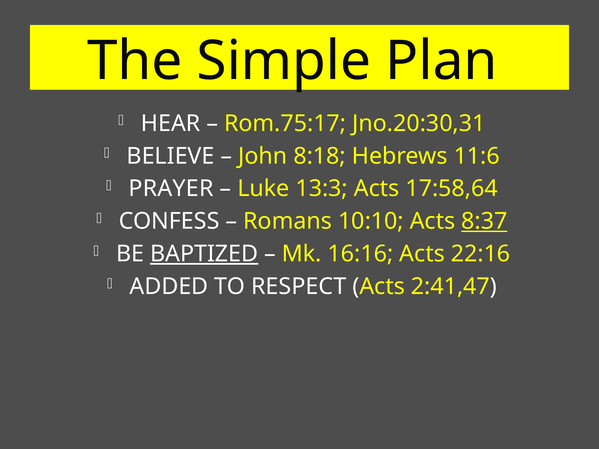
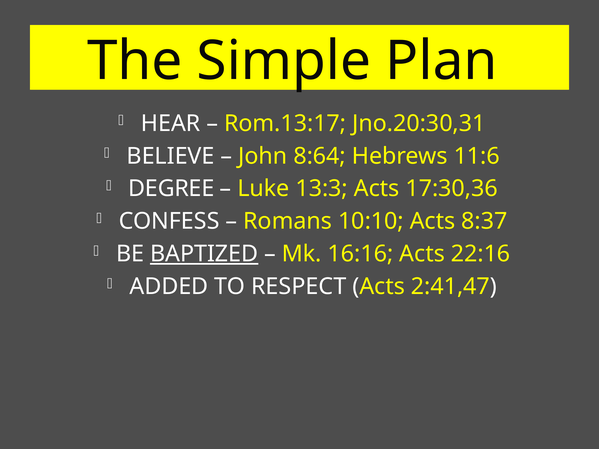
Rom.75:17: Rom.75:17 -> Rom.13:17
8:18: 8:18 -> 8:64
PRAYER: PRAYER -> DEGREE
17:58,64: 17:58,64 -> 17:30,36
8:37 underline: present -> none
